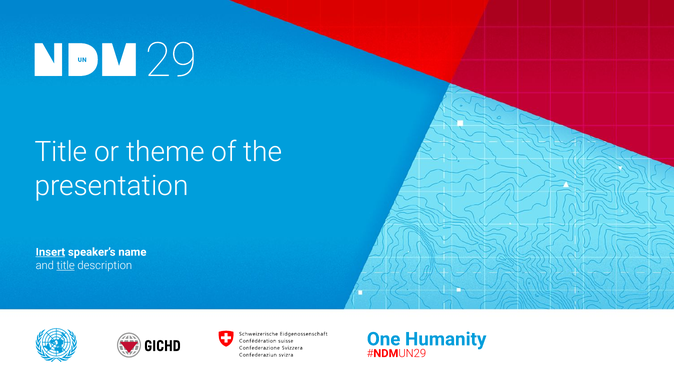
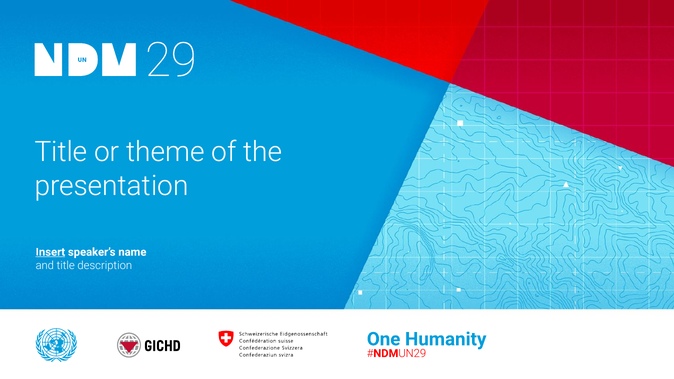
title at (66, 266) underline: present -> none
